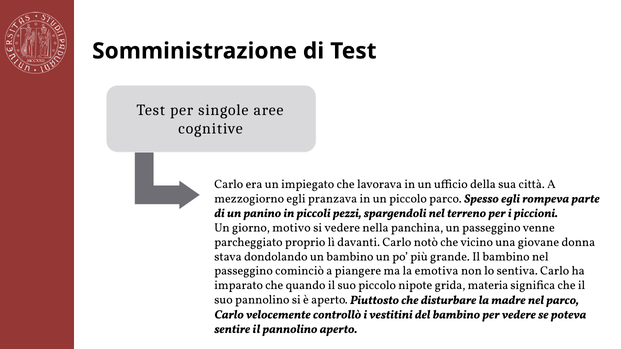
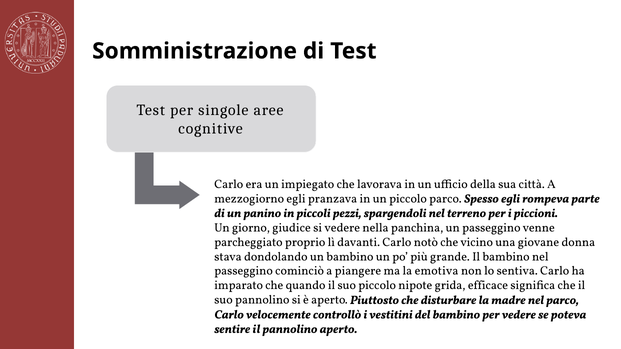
motivo: motivo -> giudice
materia: materia -> efficace
